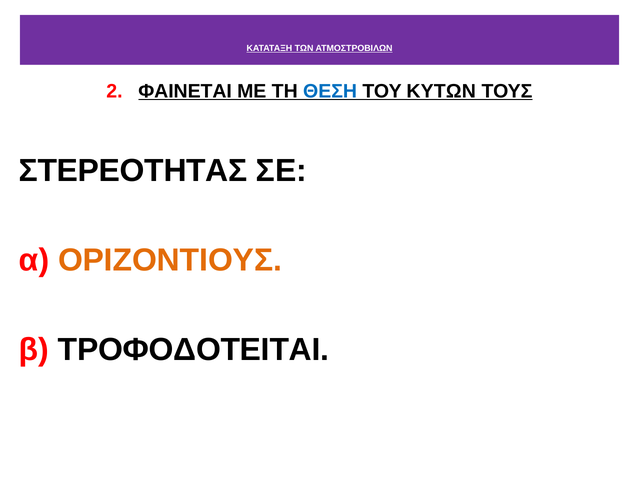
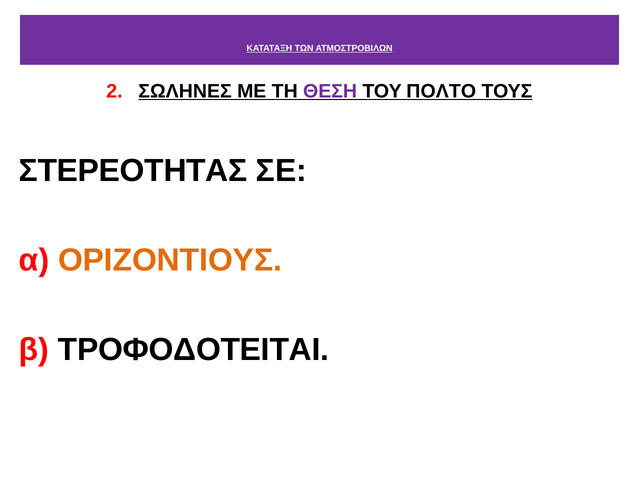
ΦΑΙΝΕΤΑΙ: ΦΑΙΝΕΤΑΙ -> ΣΩΛΗΝΕΣ
ΘΕΣΗ colour: blue -> purple
ΚΥΤΩΝ: ΚΥΤΩΝ -> ΠΟΛΤΟ
